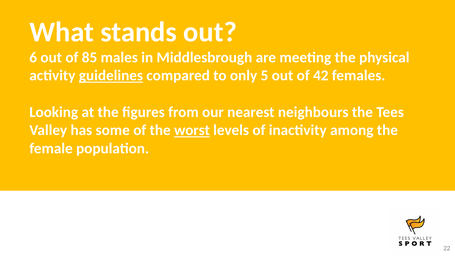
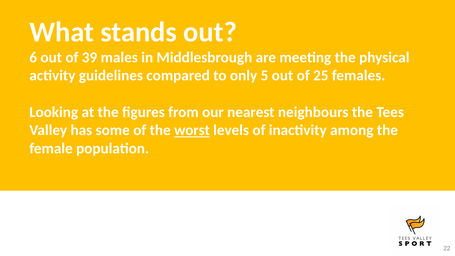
85: 85 -> 39
guidelines underline: present -> none
42: 42 -> 25
